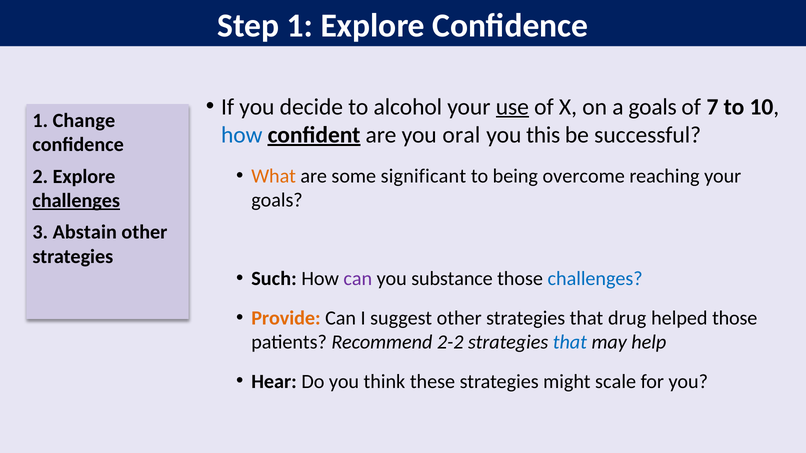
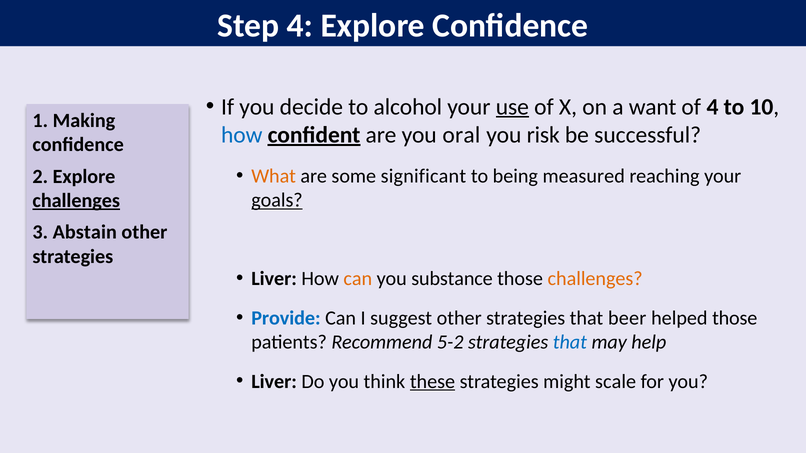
Step 1: 1 -> 4
a goals: goals -> want
of 7: 7 -> 4
Change: Change -> Making
this: this -> risk
overcome: overcome -> measured
goals at (277, 200) underline: none -> present
Such at (274, 279): Such -> Liver
can at (358, 279) colour: purple -> orange
challenges at (595, 279) colour: blue -> orange
Provide colour: orange -> blue
drug: drug -> beer
2-2: 2-2 -> 5-2
Hear at (274, 382): Hear -> Liver
these underline: none -> present
